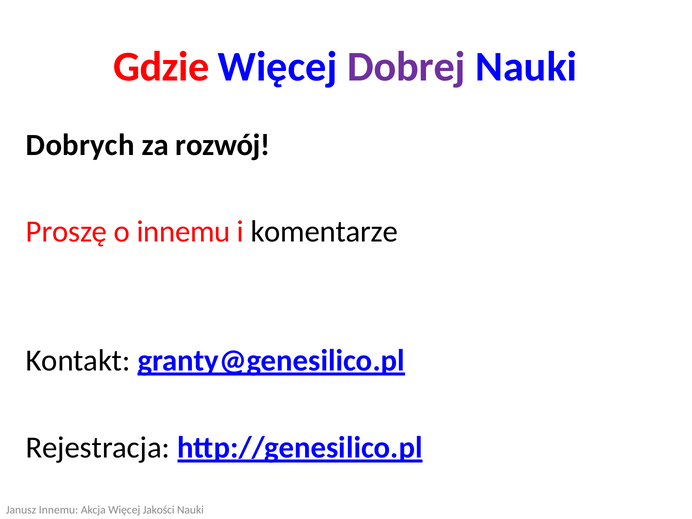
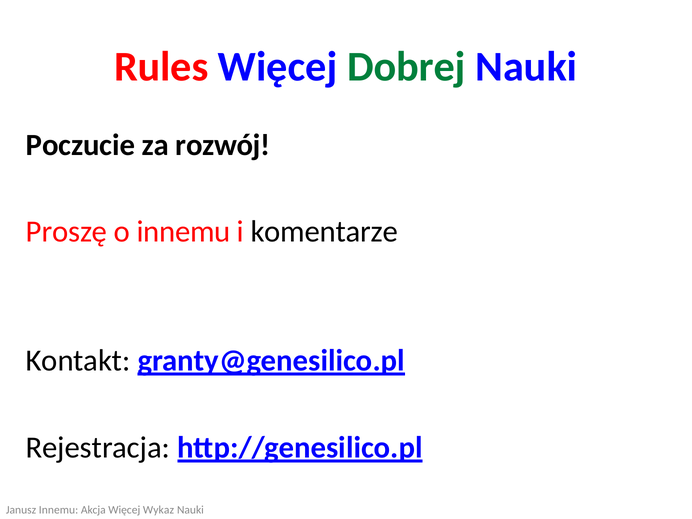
Gdzie: Gdzie -> Rules
Dobrej colour: purple -> green
Dobrych: Dobrych -> Poczucie
Jakości: Jakości -> Wykaz
